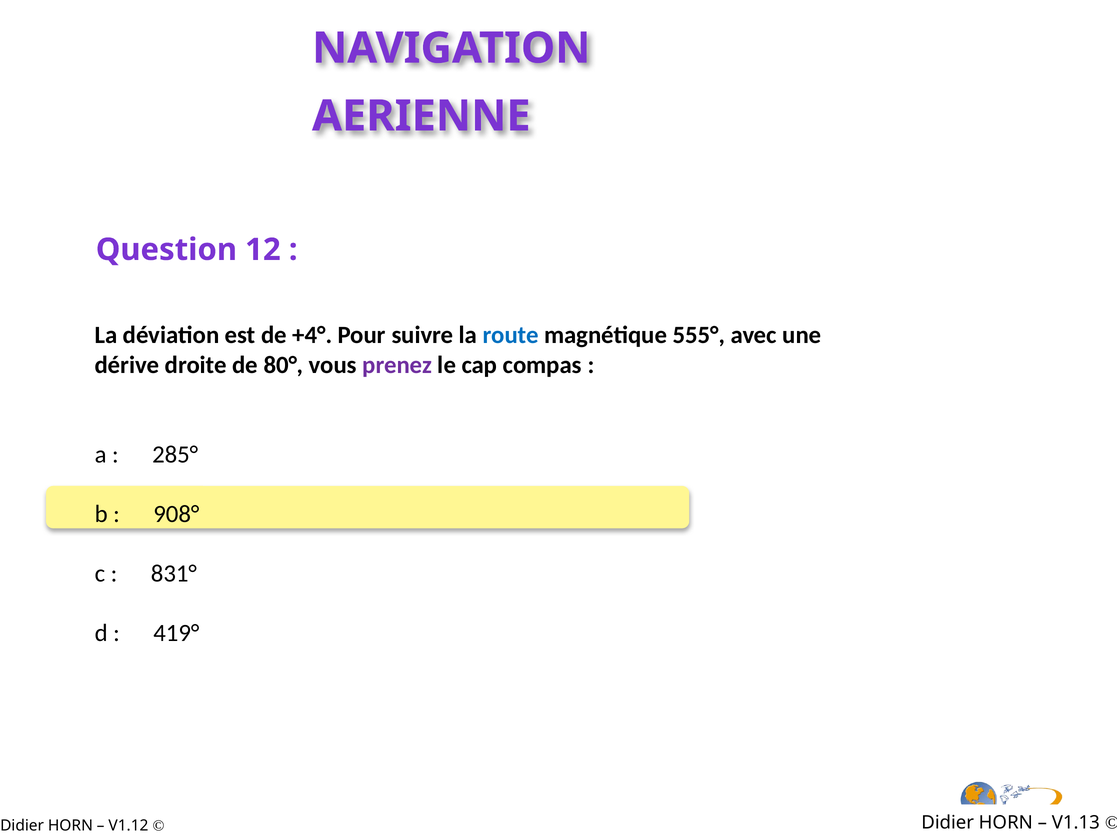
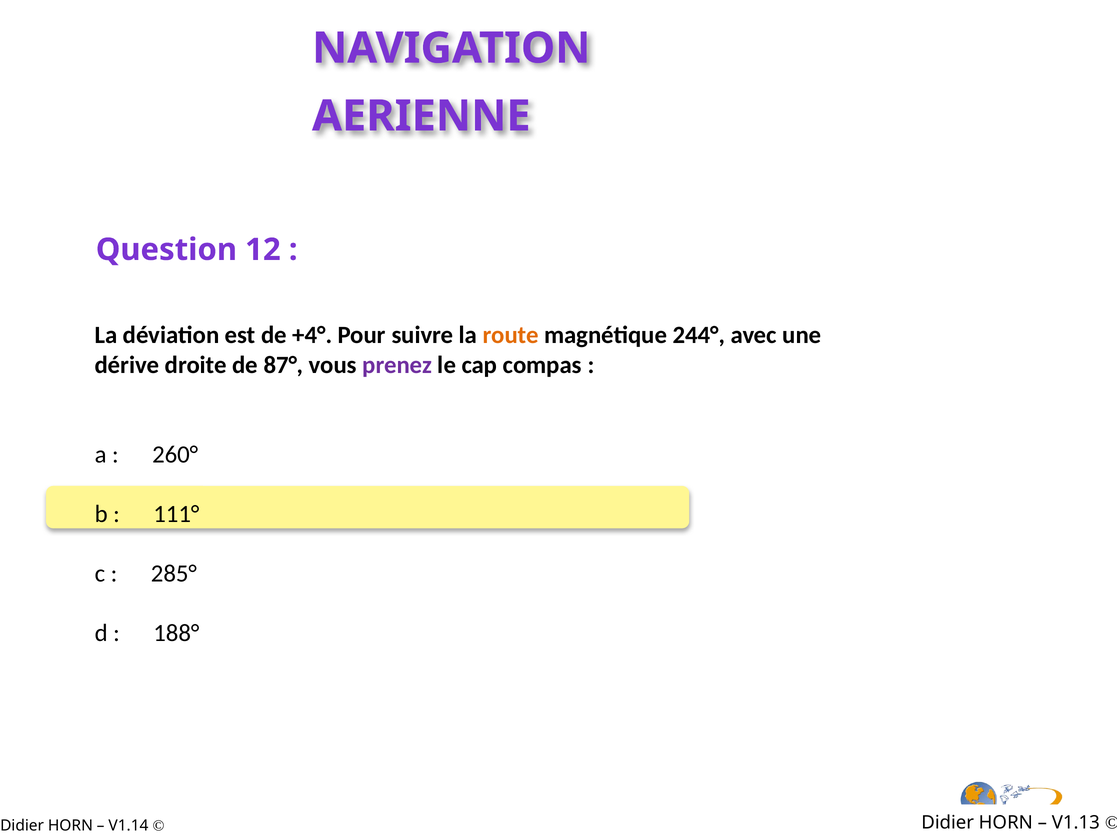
route colour: blue -> orange
555°: 555° -> 244°
80°: 80° -> 87°
285°: 285° -> 260°
908°: 908° -> 111°
831°: 831° -> 285°
419°: 419° -> 188°
V1.12: V1.12 -> V1.14
